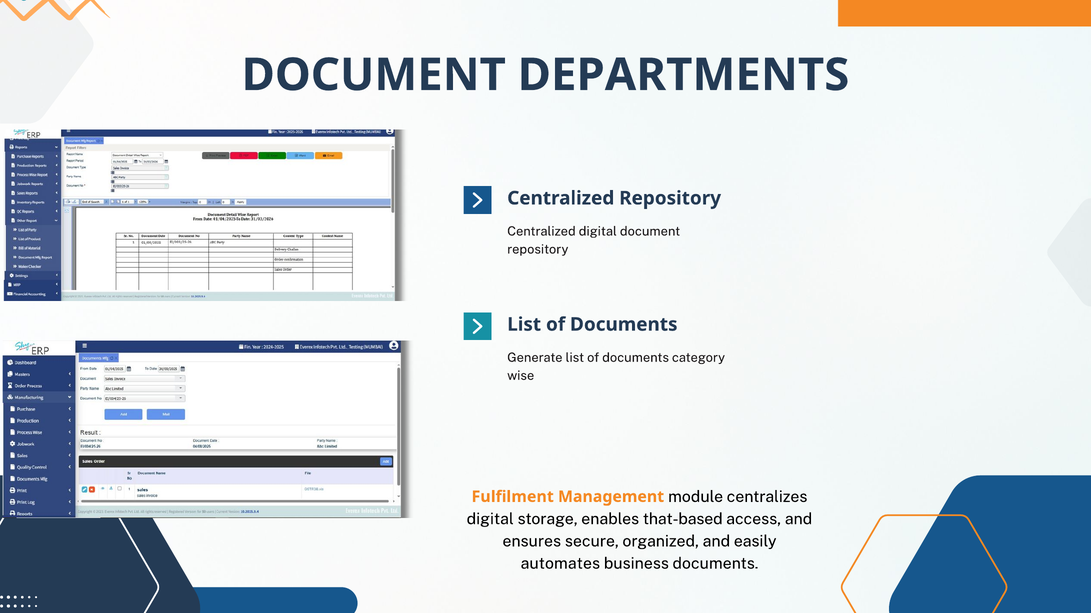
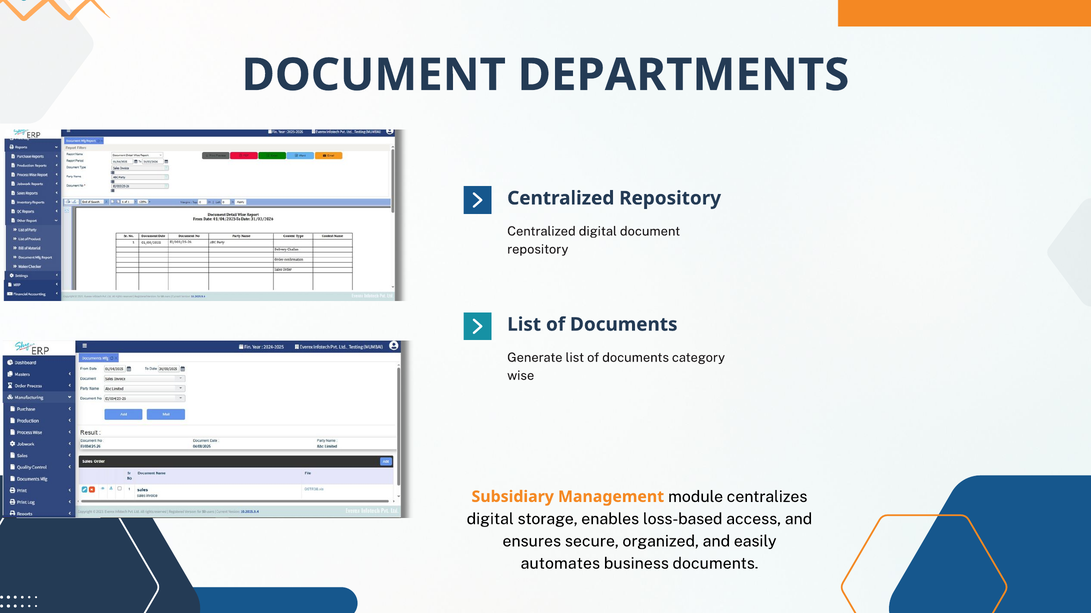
Fulfilment: Fulfilment -> Subsidiary
that-based: that-based -> loss-based
